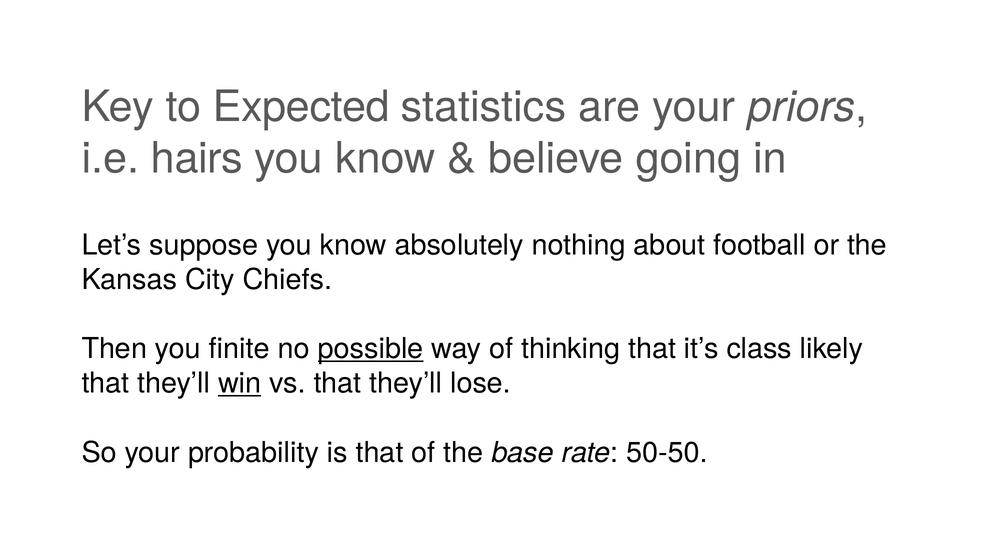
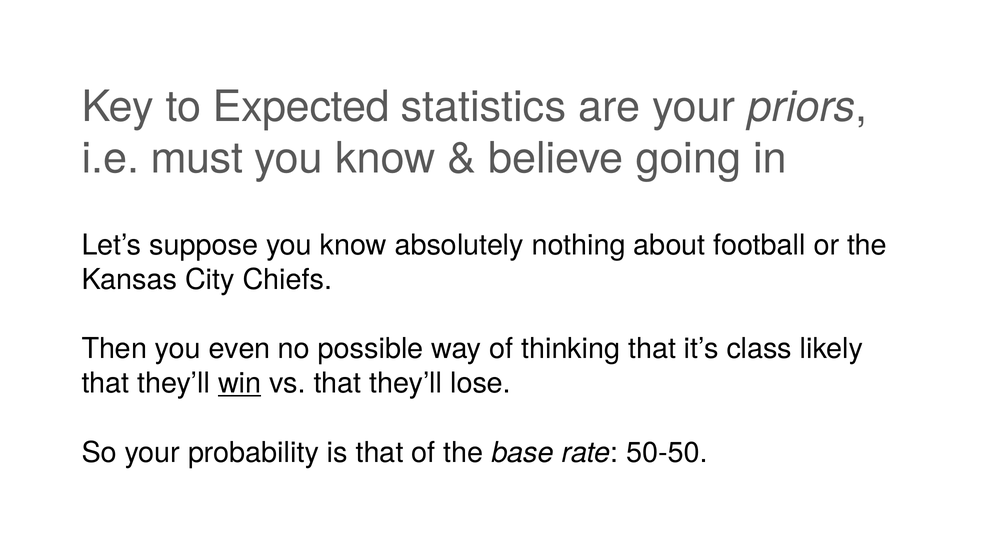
hairs: hairs -> must
finite: finite -> even
possible underline: present -> none
